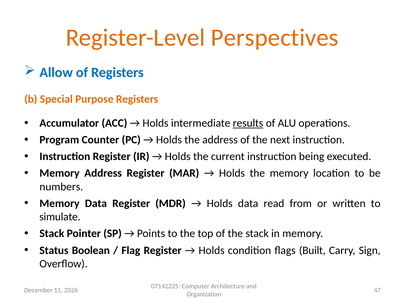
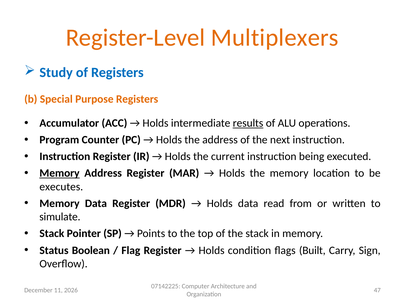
Perspectives: Perspectives -> Multiplexers
Allow: Allow -> Study
Memory at (60, 173) underline: none -> present
numbers: numbers -> executes
